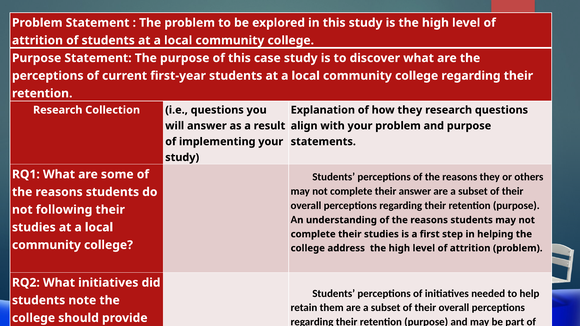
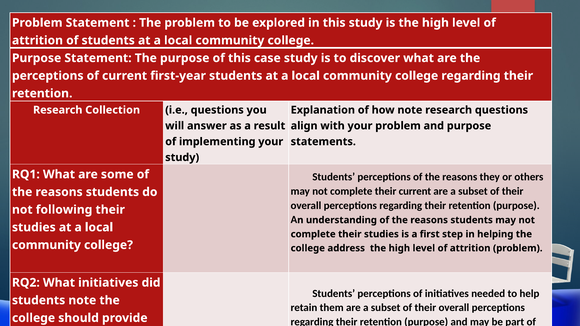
how they: they -> note
their answer: answer -> current
